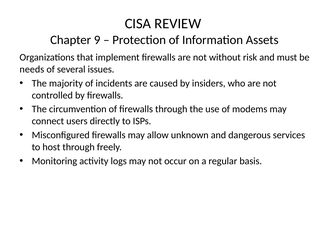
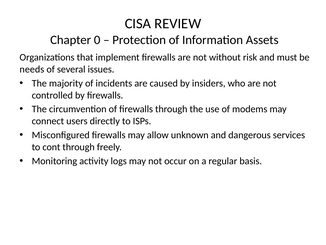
9: 9 -> 0
host: host -> cont
